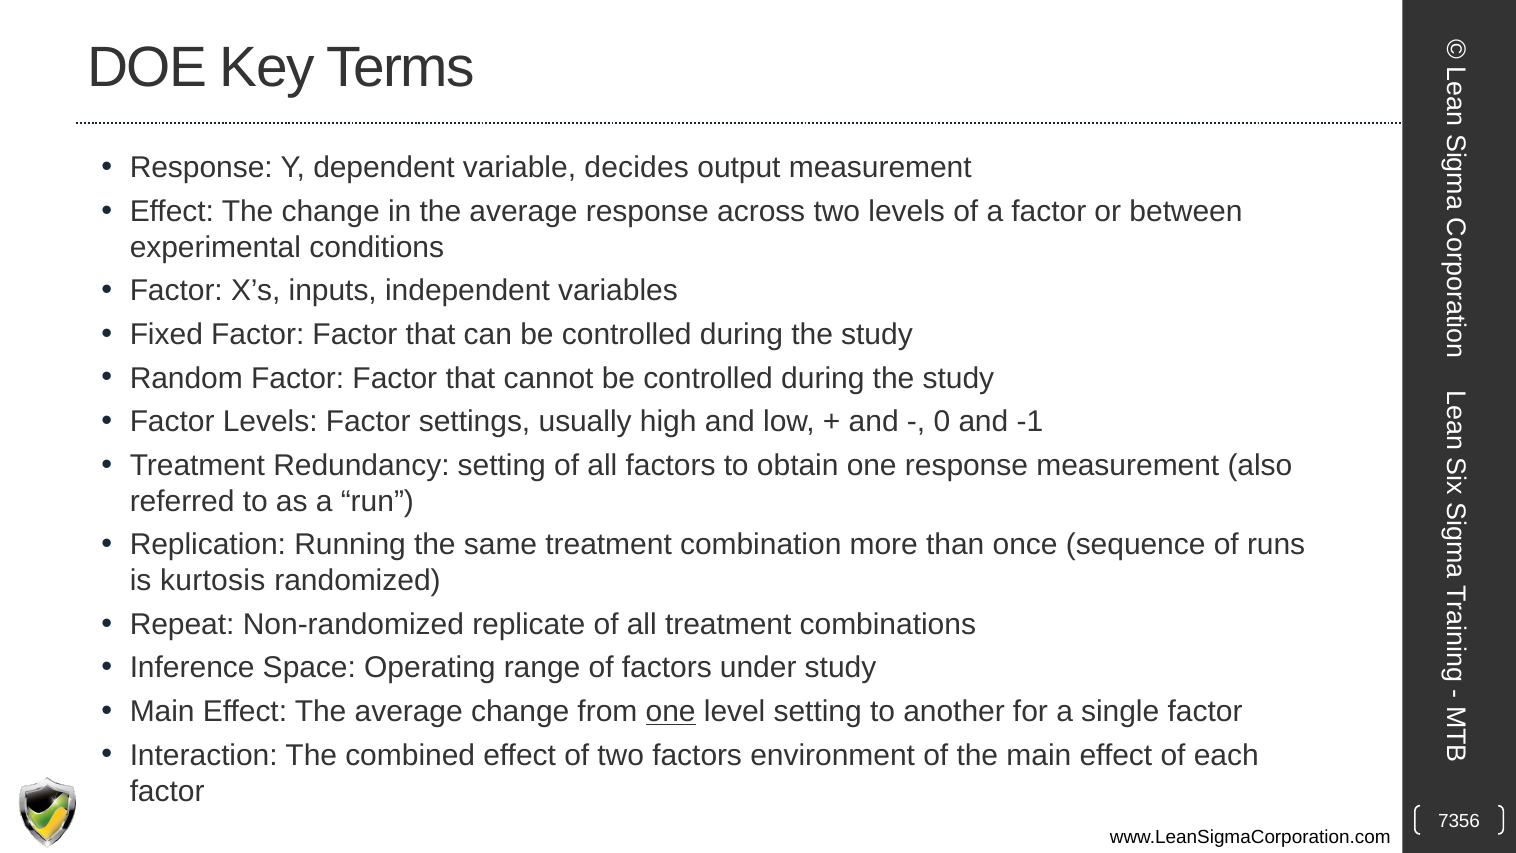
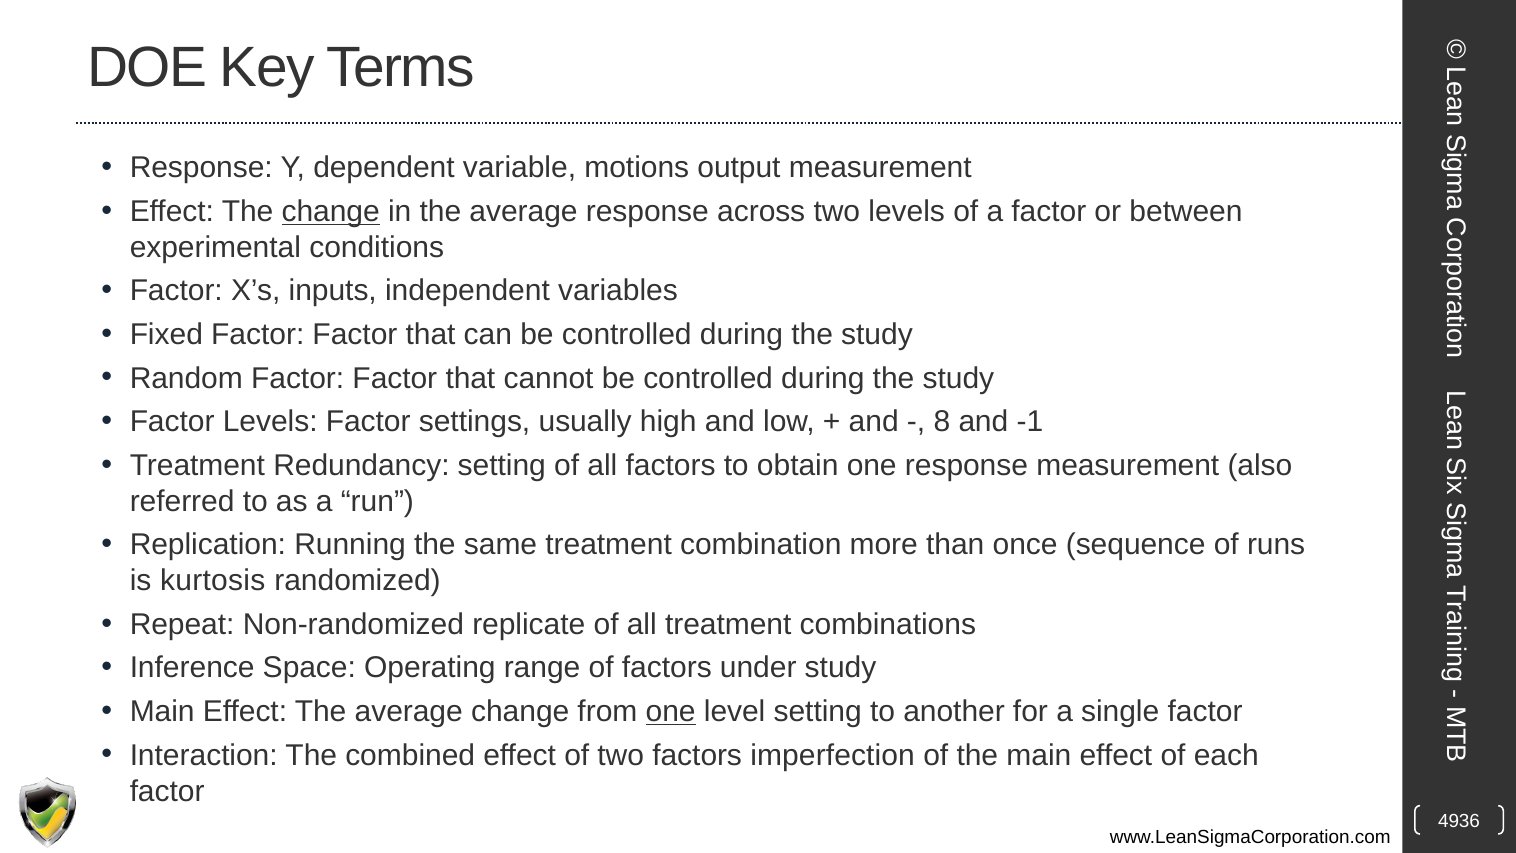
decides: decides -> motions
change at (331, 211) underline: none -> present
0: 0 -> 8
environment: environment -> imperfection
7356: 7356 -> 4936
